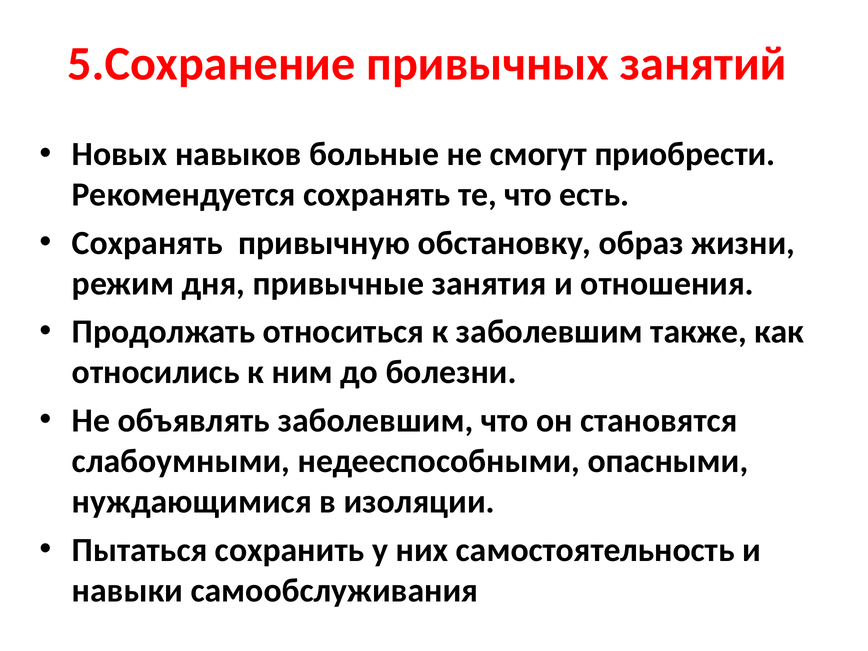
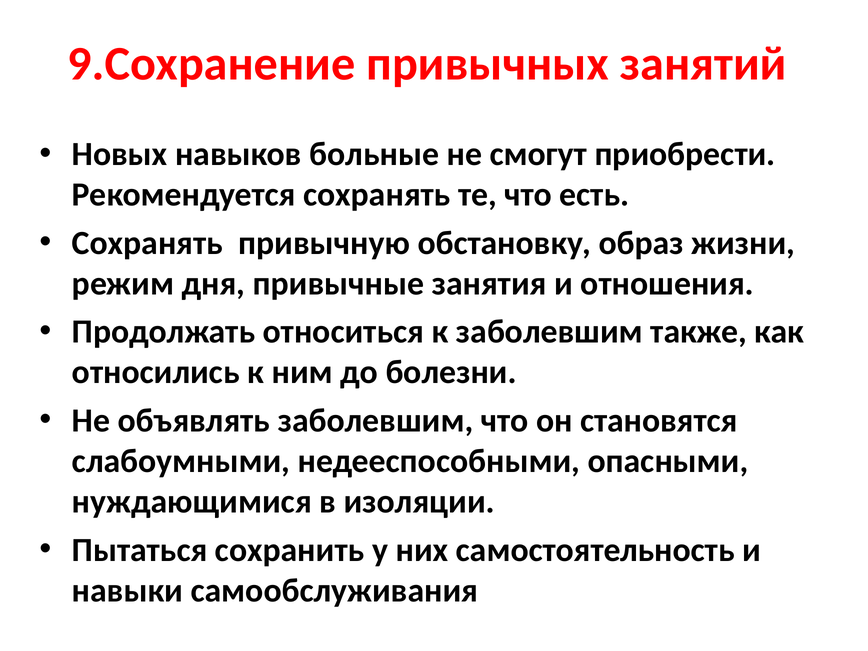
5.Сохранение: 5.Сохранение -> 9.Сохранение
